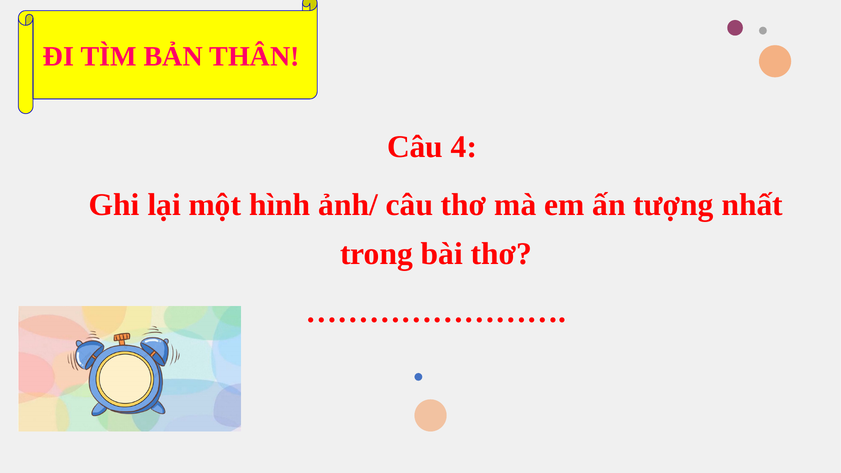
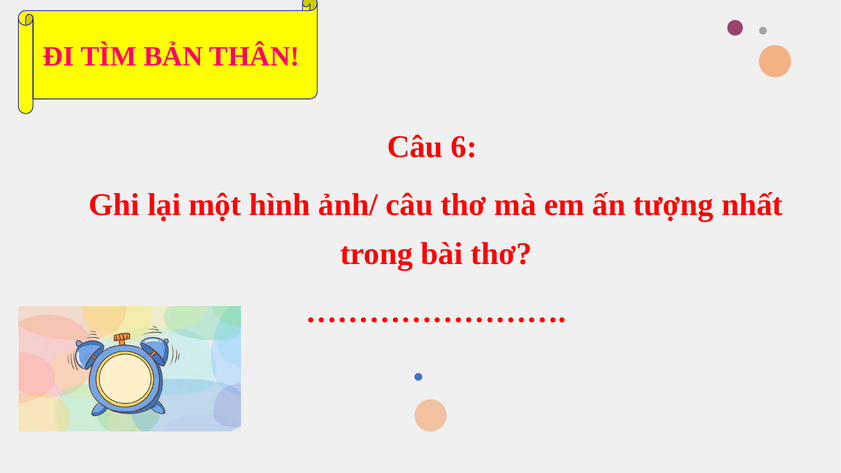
4: 4 -> 6
